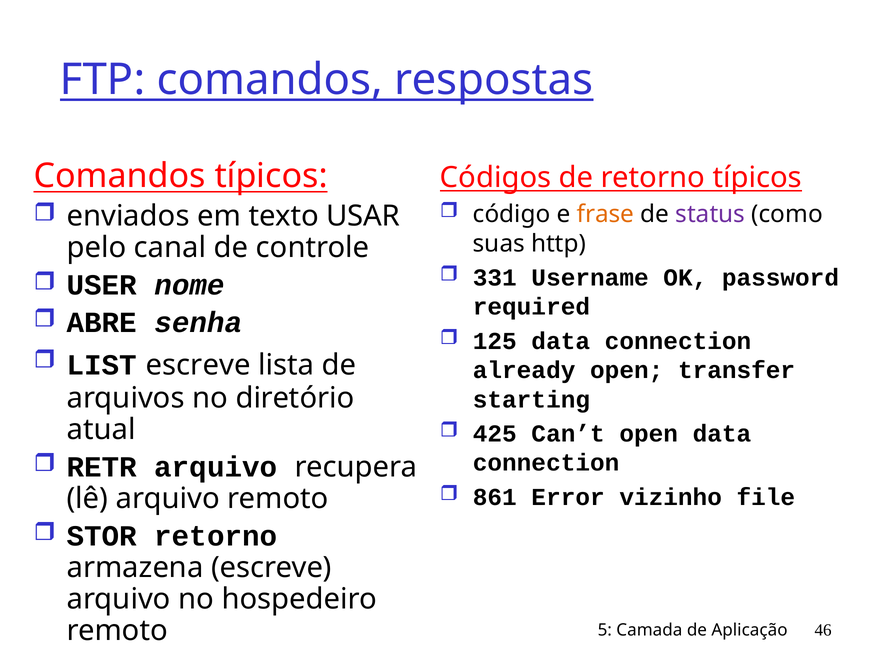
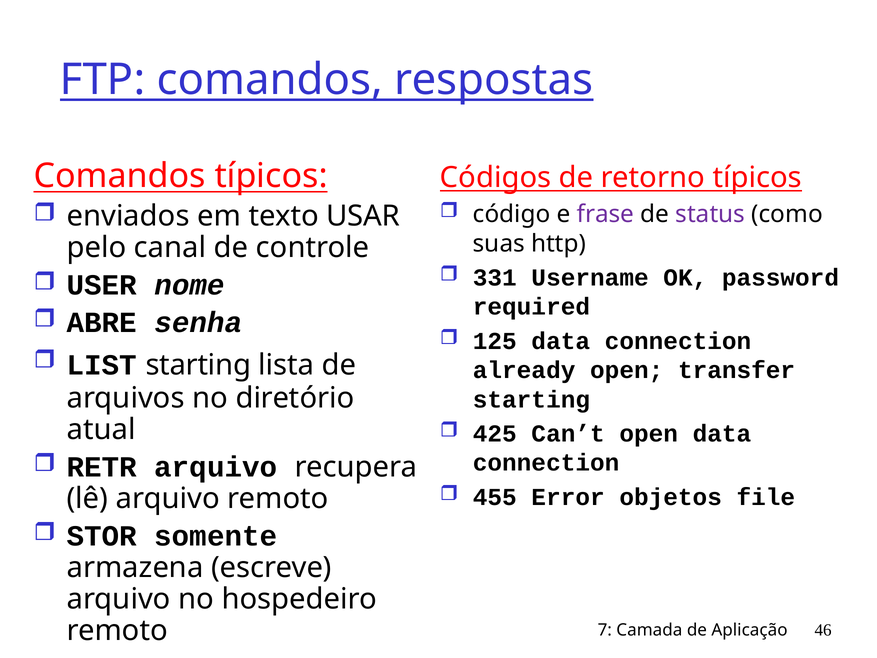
frase colour: orange -> purple
LIST escreve: escreve -> starting
861: 861 -> 455
vizinho: vizinho -> objetos
STOR retorno: retorno -> somente
5: 5 -> 7
